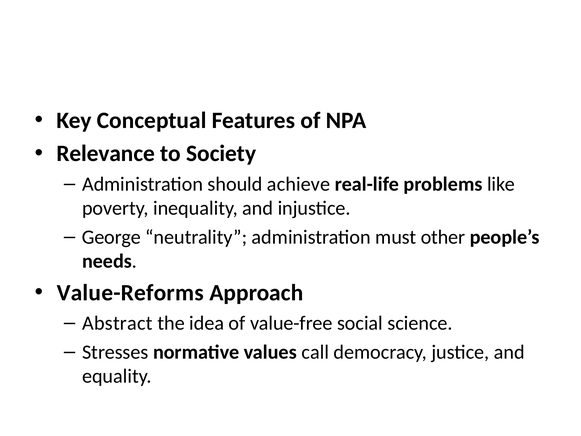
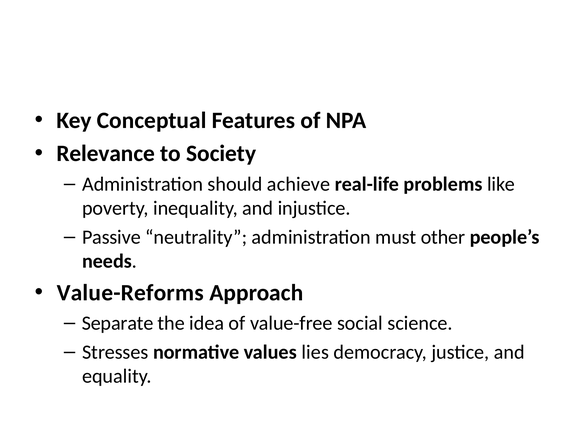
George: George -> Passive
Abstract: Abstract -> Separate
call: call -> lies
